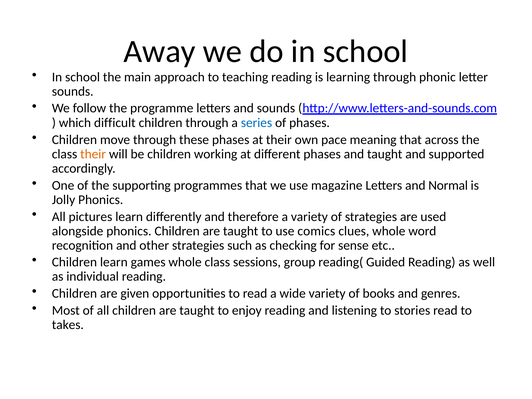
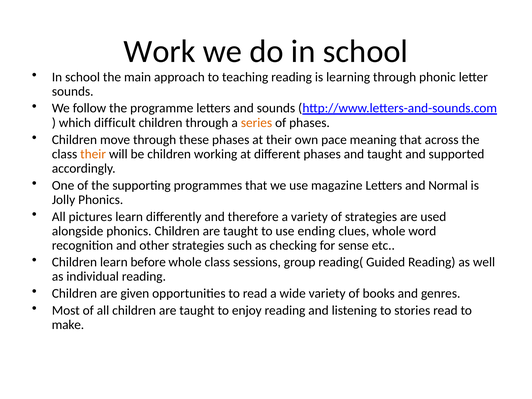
Away: Away -> Work
series colour: blue -> orange
comics: comics -> ending
games: games -> before
takes: takes -> make
